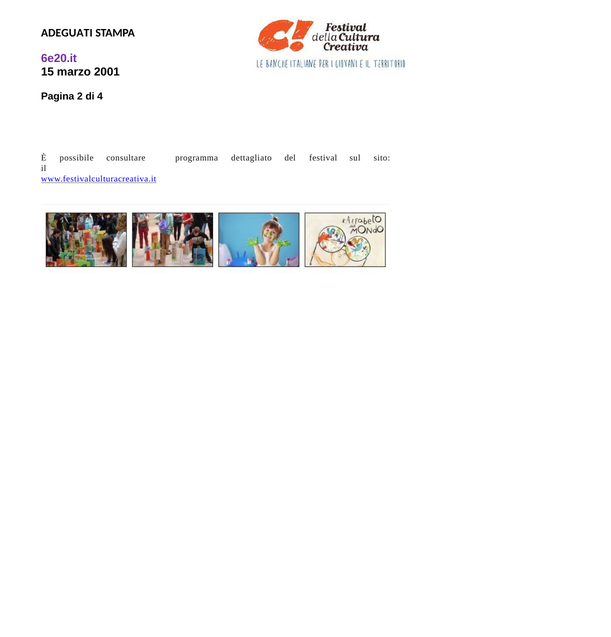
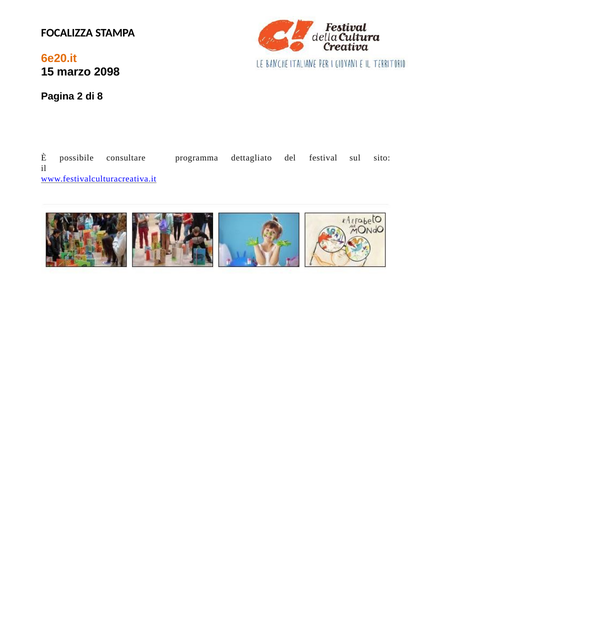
ADEGUATI: ADEGUATI -> FOCALIZZA
6e20.it colour: purple -> orange
2001: 2001 -> 2098
4: 4 -> 8
